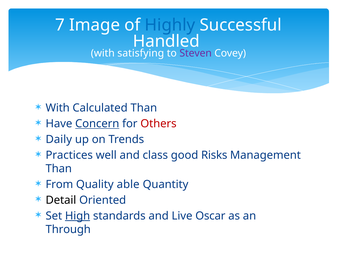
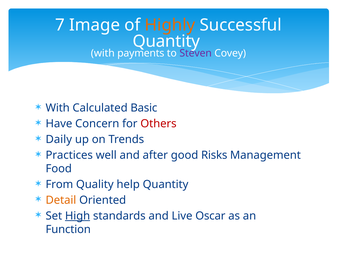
Highly colour: blue -> orange
Handled at (166, 41): Handled -> Quantity
satisfying: satisfying -> payments
Calculated Than: Than -> Basic
Concern underline: present -> none
class: class -> after
Than at (59, 168): Than -> Food
able: able -> help
Detail colour: black -> orange
Through: Through -> Function
